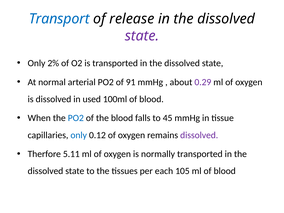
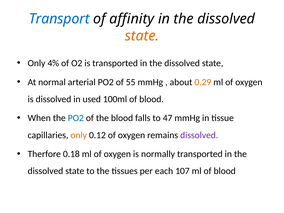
release: release -> affinity
state at (142, 36) colour: purple -> orange
2%: 2% -> 4%
91: 91 -> 55
0.29 colour: purple -> orange
45: 45 -> 47
only at (79, 135) colour: blue -> orange
5.11: 5.11 -> 0.18
105: 105 -> 107
